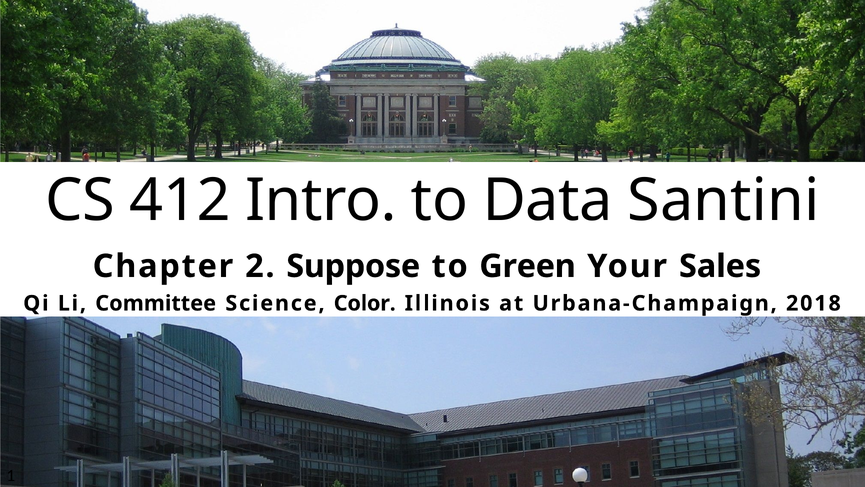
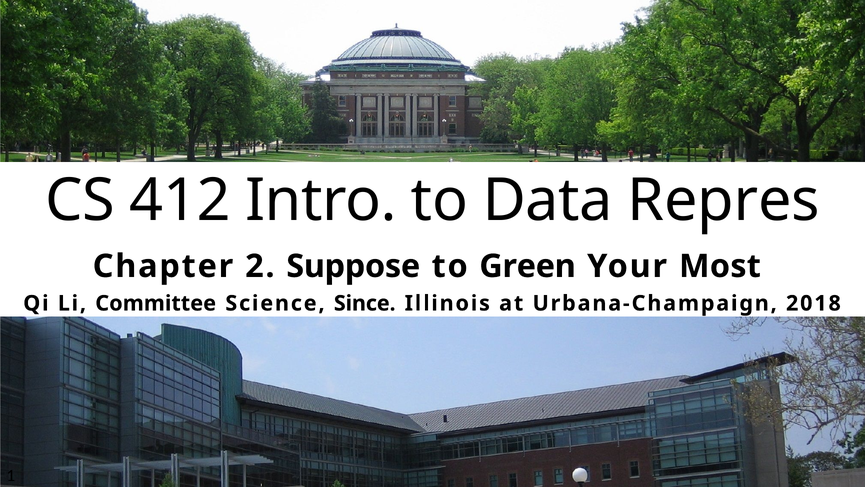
Santini: Santini -> Repres
Sales: Sales -> Most
Color: Color -> Since
